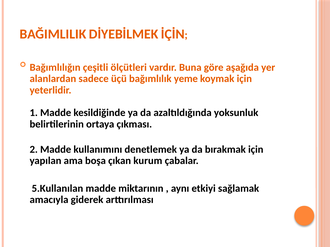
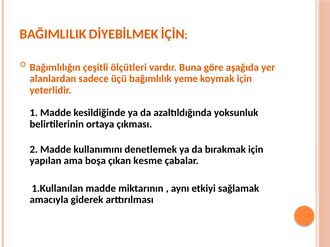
kurum: kurum -> kesme
5.Kullanılan: 5.Kullanılan -> 1.Kullanılan
